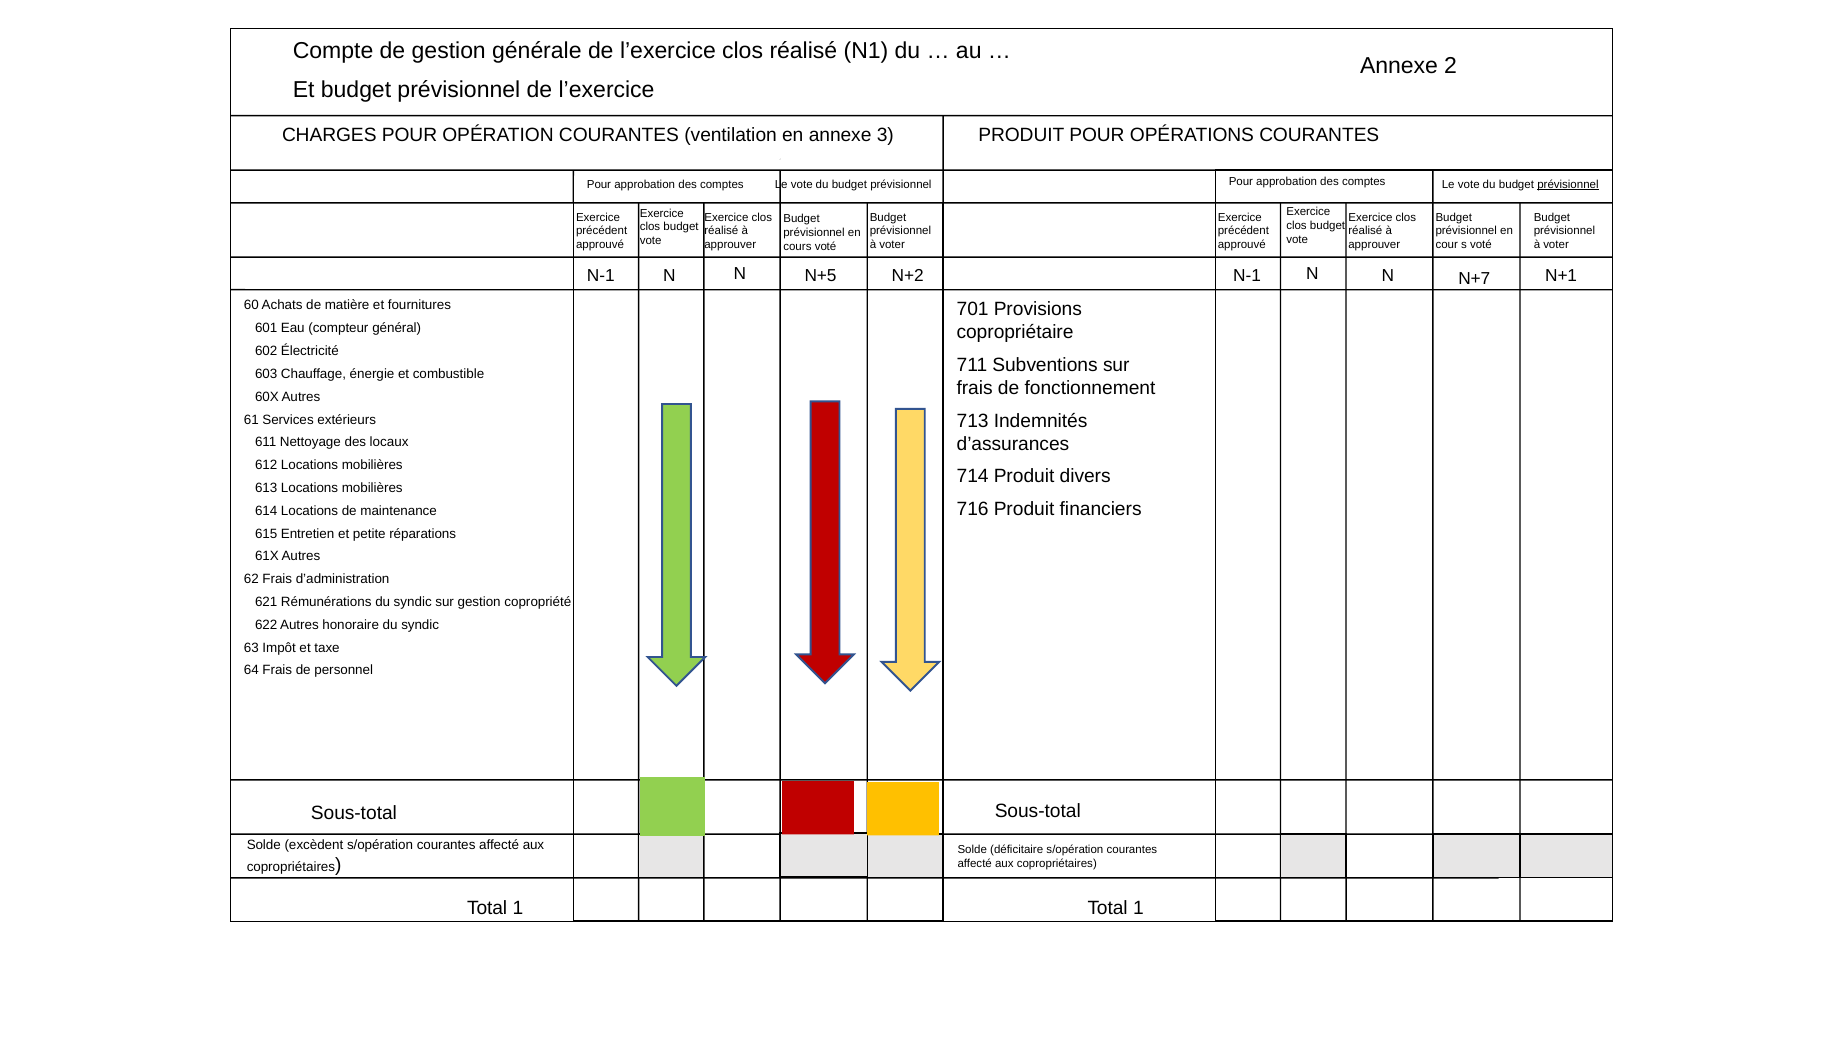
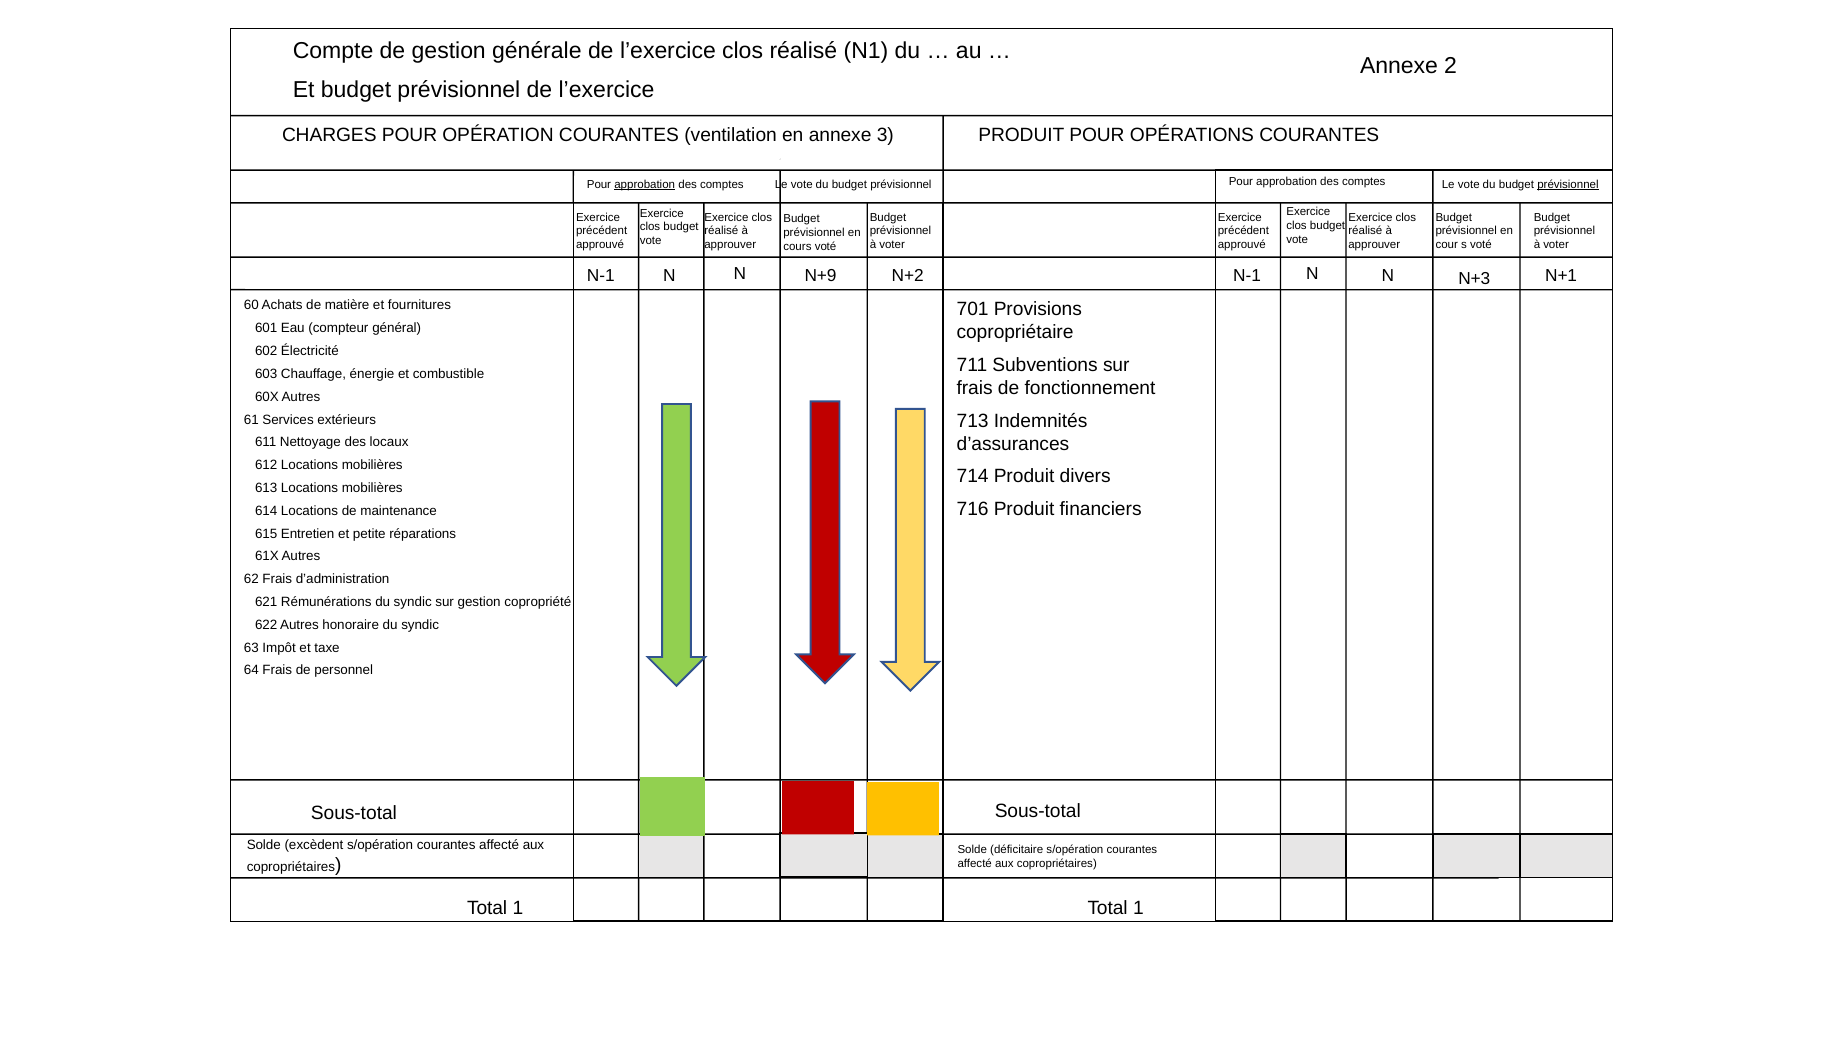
approbation at (645, 185) underline: none -> present
N+5: N+5 -> N+9
N+7: N+7 -> N+3
